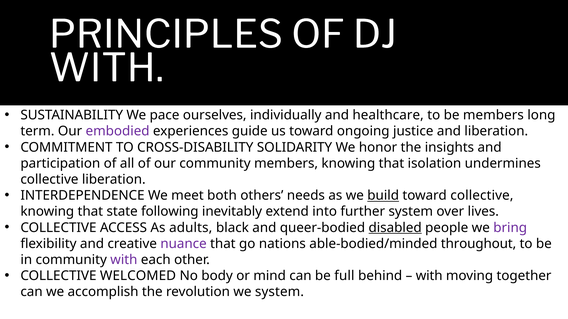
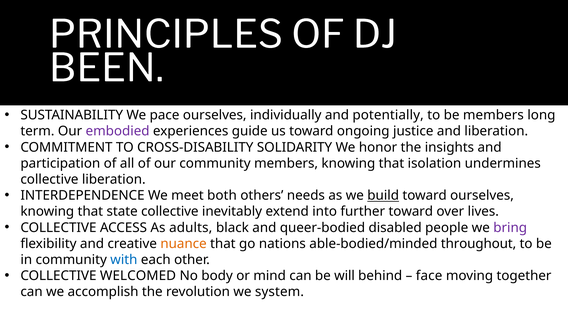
WITH at (106, 69): WITH -> BEEN
healthcare: healthcare -> potentially
toward collective: collective -> ourselves
state following: following -> collective
further system: system -> toward
disabled underline: present -> none
nuance colour: purple -> orange
with at (124, 260) colour: purple -> blue
full: full -> will
with at (429, 276): with -> face
